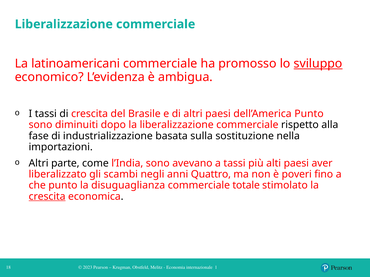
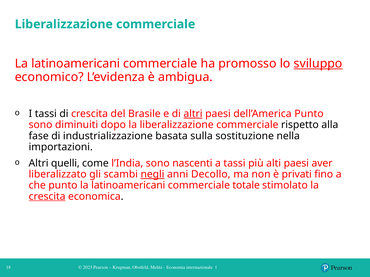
altri at (193, 114) underline: none -> present
parte: parte -> quelli
avevano: avevano -> nascenti
negli underline: none -> present
Quattro: Quattro -> Decollo
poveri: poveri -> privati
punto la disuguaglianza: disuguaglianza -> latinoamericani
